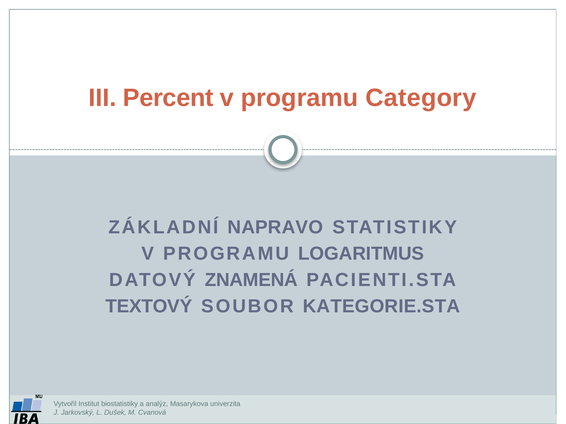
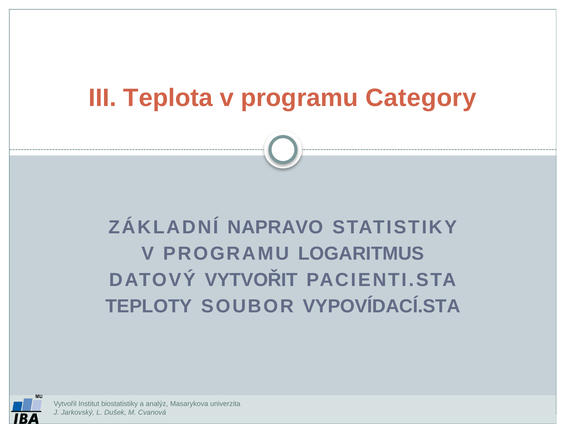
Percent: Percent -> Teplota
ZNAMENÁ: ZNAMENÁ -> VYTVOŘIT
TEXTOVÝ: TEXTOVÝ -> TEPLOTY
KATEGORIE.STA: KATEGORIE.STA -> VYPOVÍDACÍ.STA
